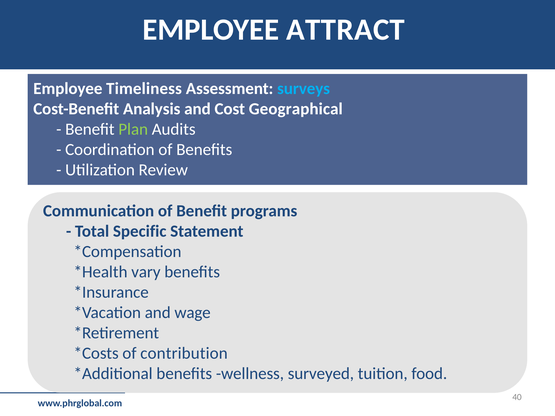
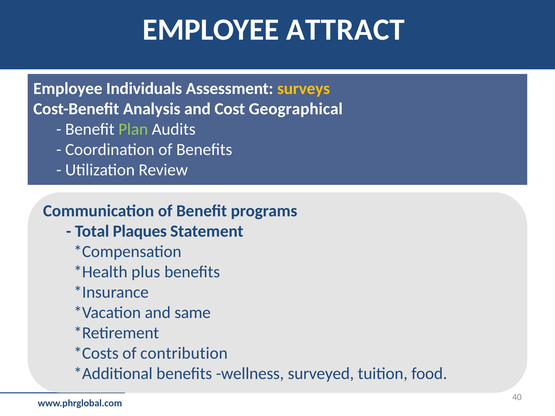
Timeliness: Timeliness -> Individuals
surveys colour: light blue -> yellow
Specific: Specific -> Plaques
vary: vary -> plus
wage: wage -> same
